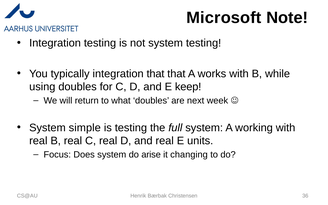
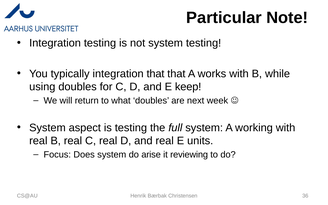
Microsoft: Microsoft -> Particular
simple: simple -> aspect
changing: changing -> reviewing
